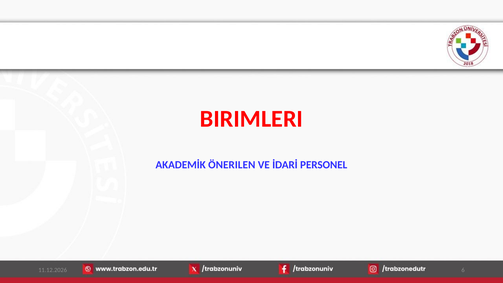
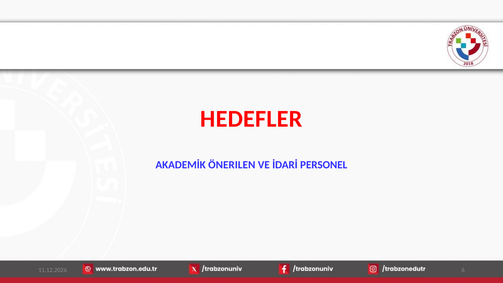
BIRIMLERI: BIRIMLERI -> HEDEFLER
